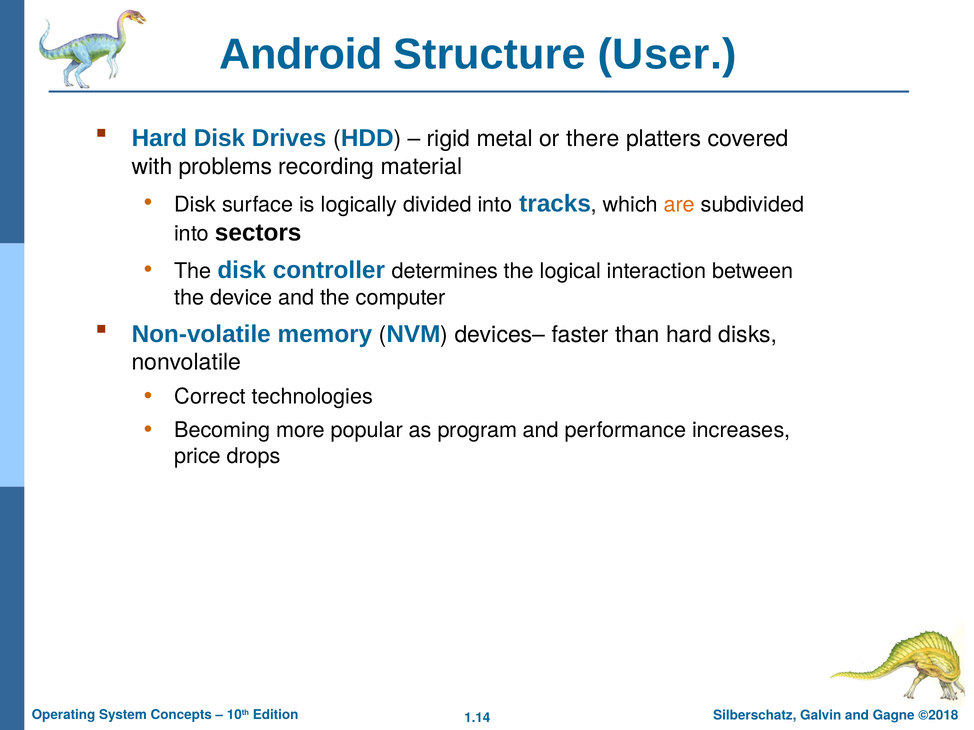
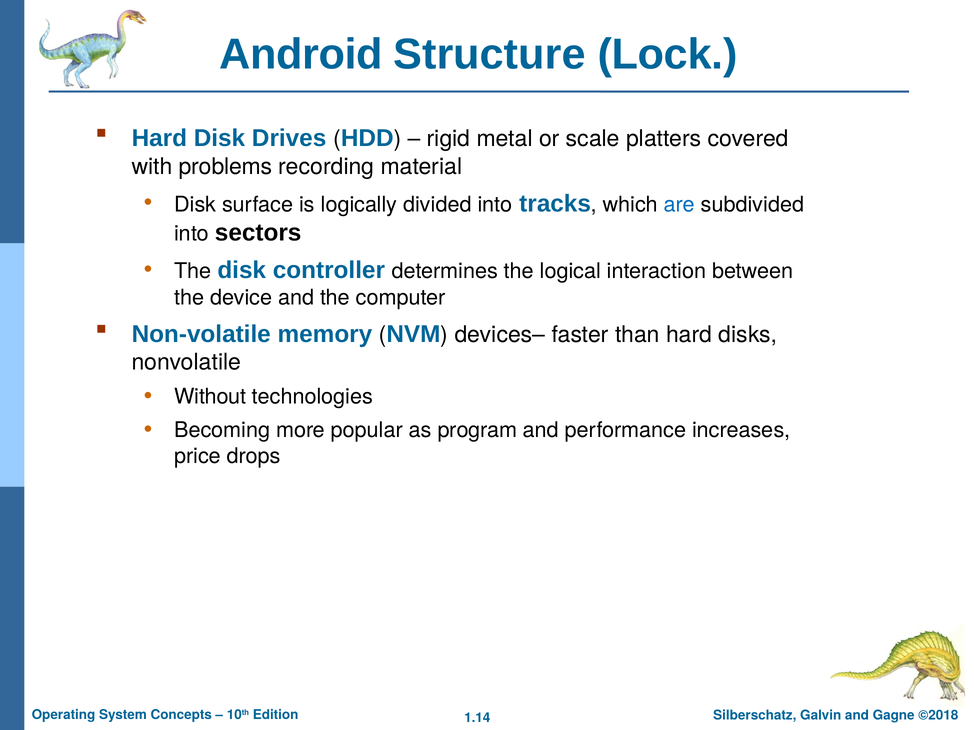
User: User -> Lock
there: there -> scale
are colour: orange -> blue
Correct: Correct -> Without
